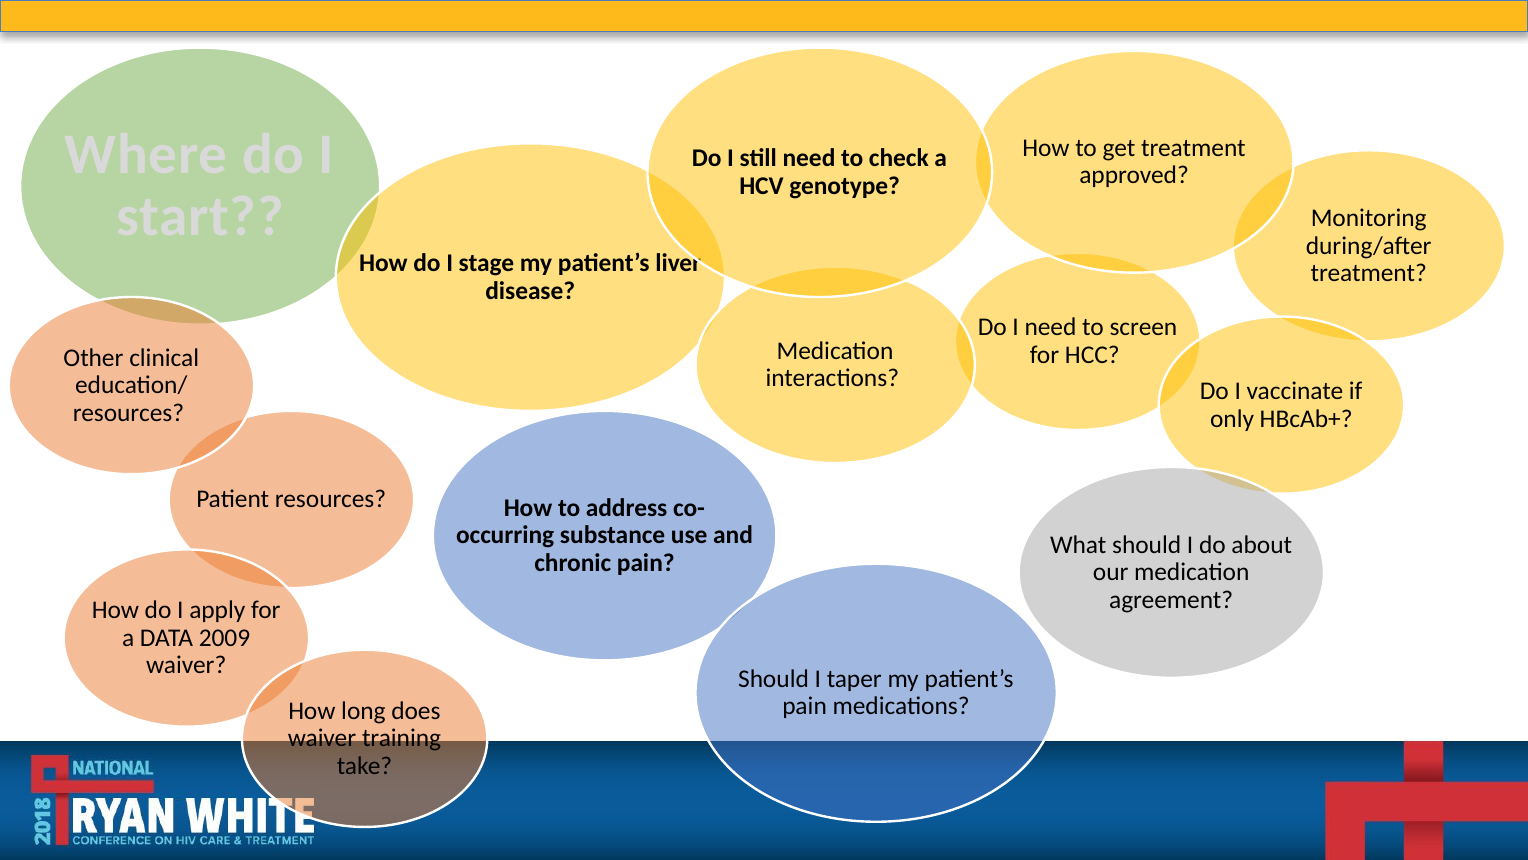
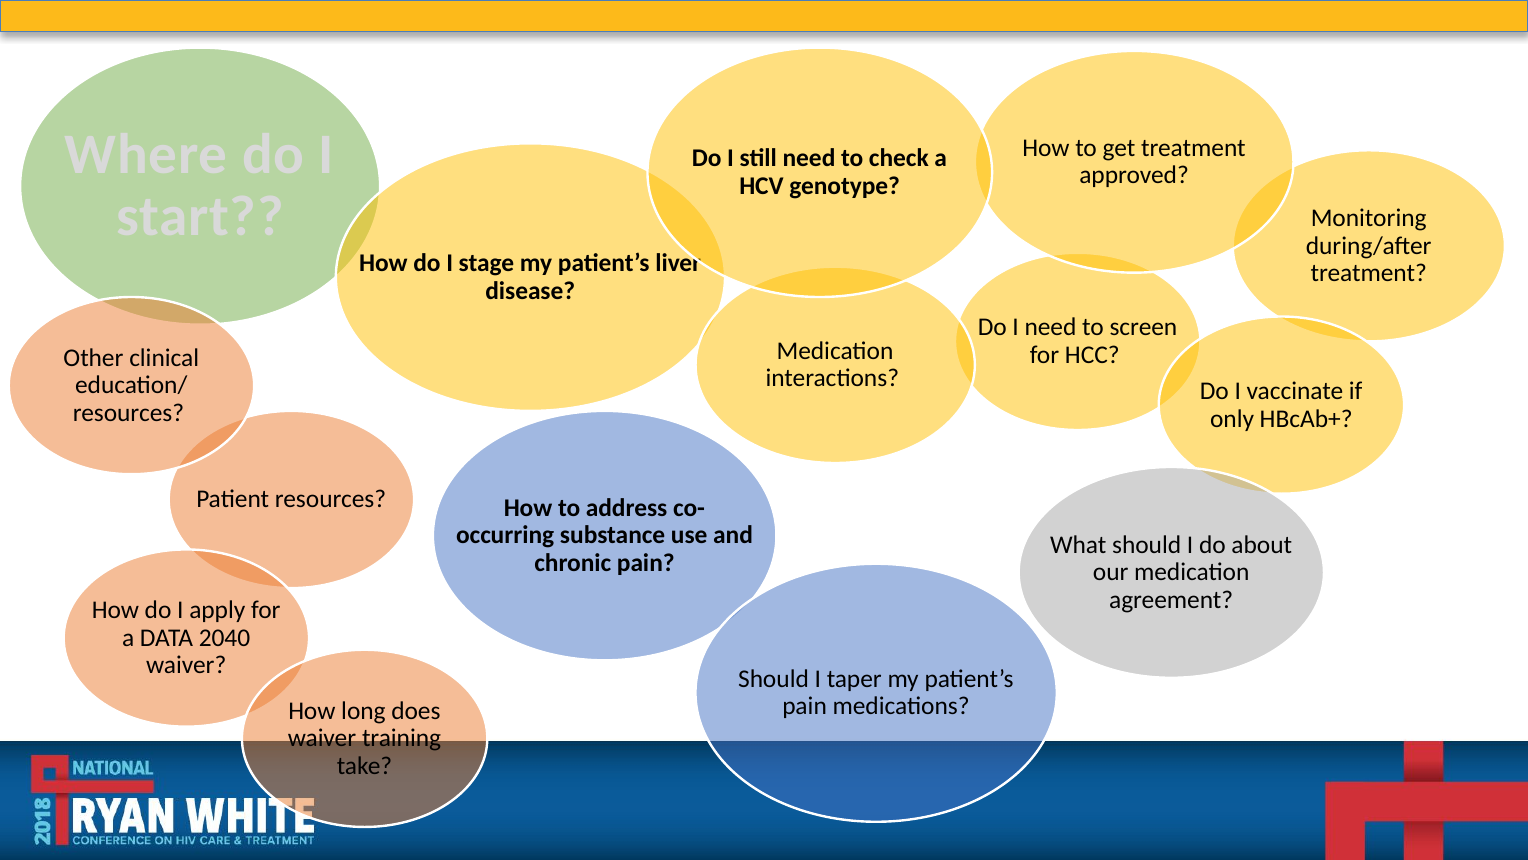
2009: 2009 -> 2040
